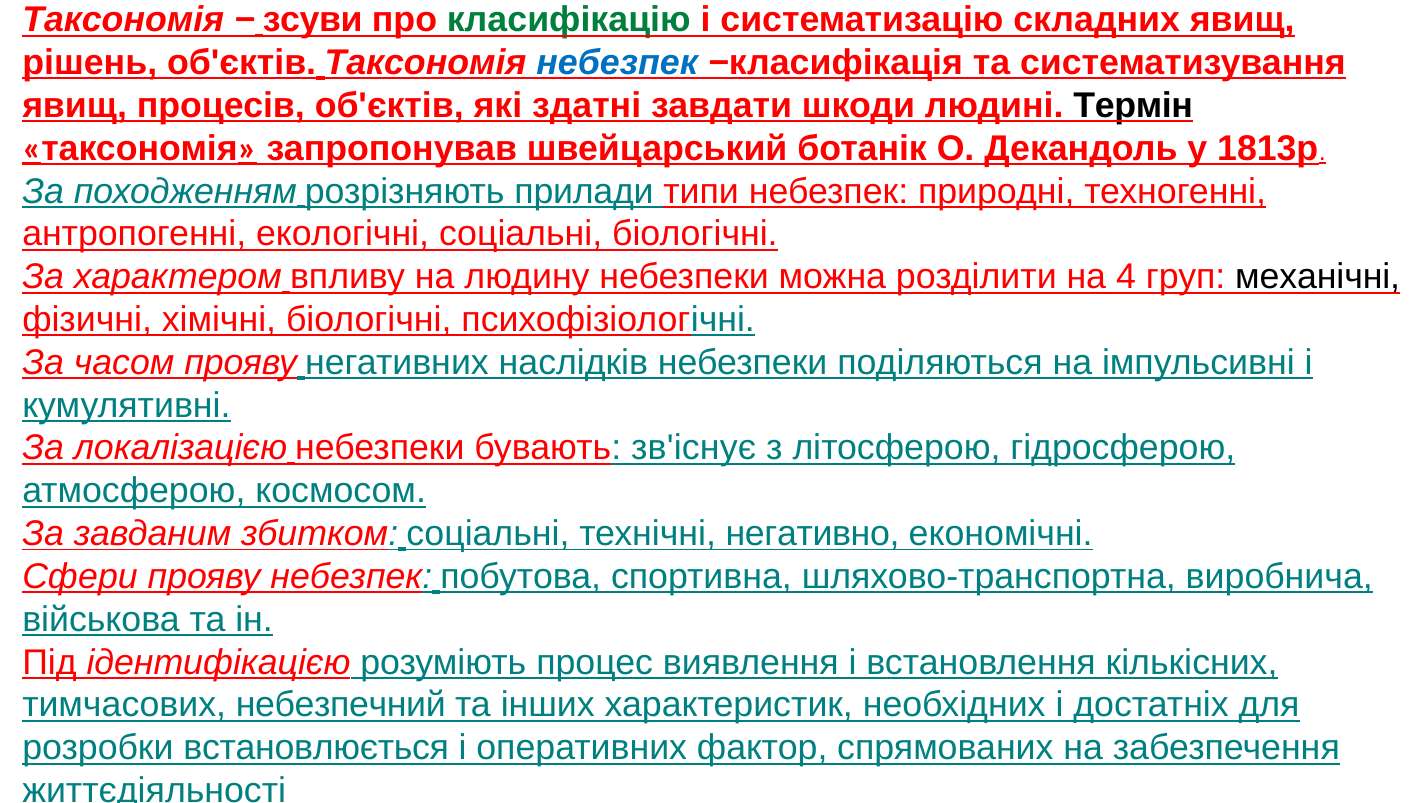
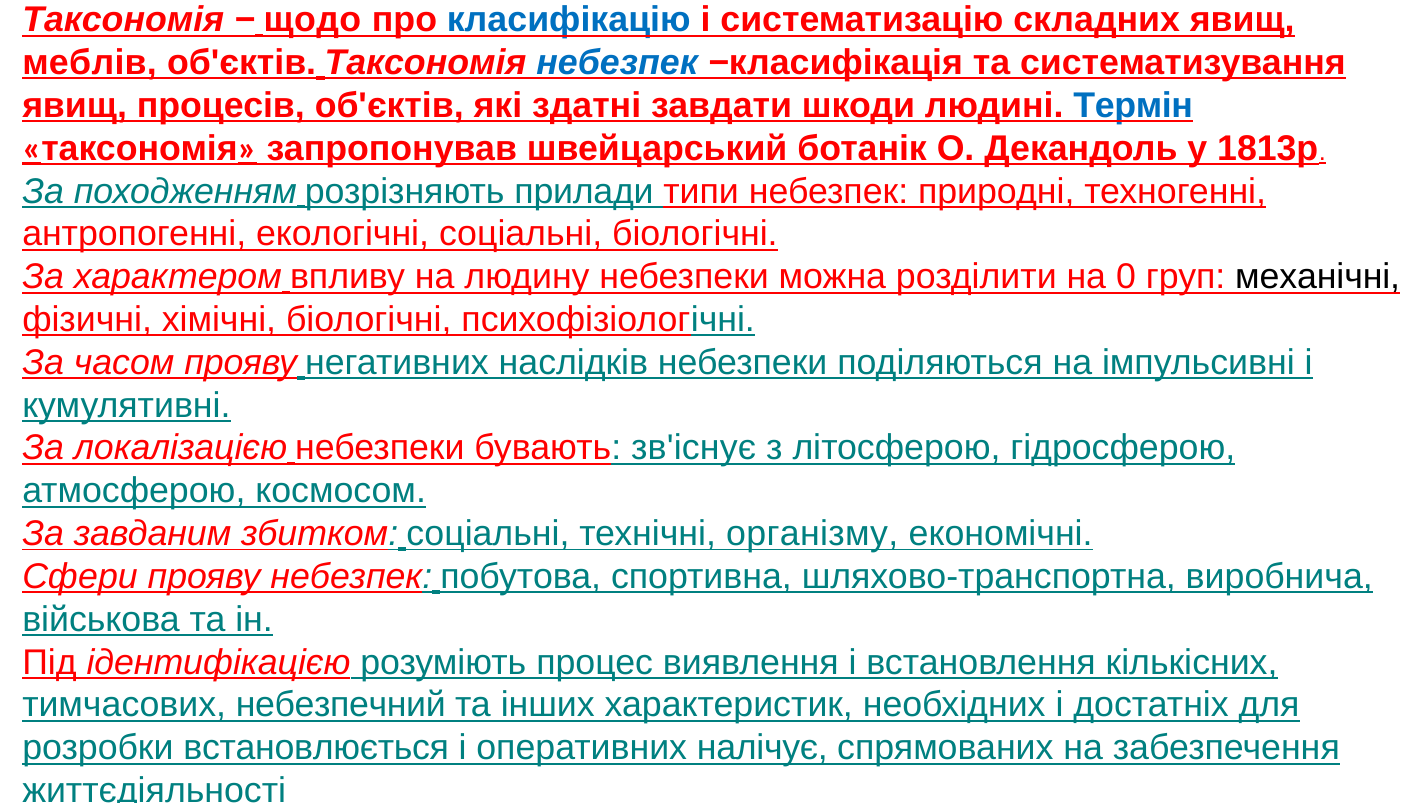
зсуви: зсуви -> щодо
класифікацію colour: green -> blue
рішень: рішень -> меблів
Термін colour: black -> blue
4: 4 -> 0
негативно: негативно -> організму
фактор: фактор -> налічує
